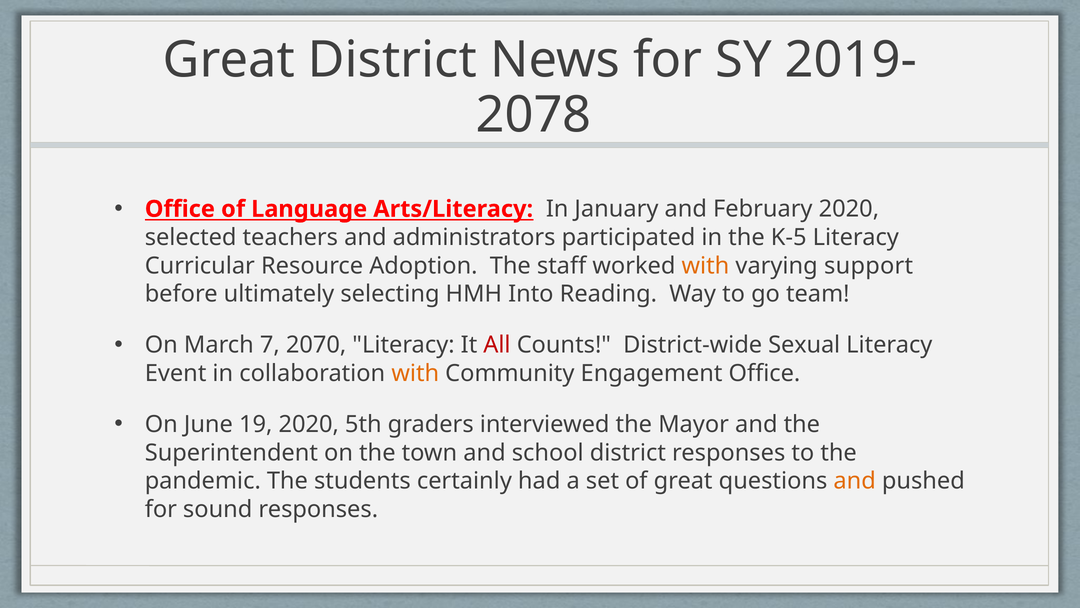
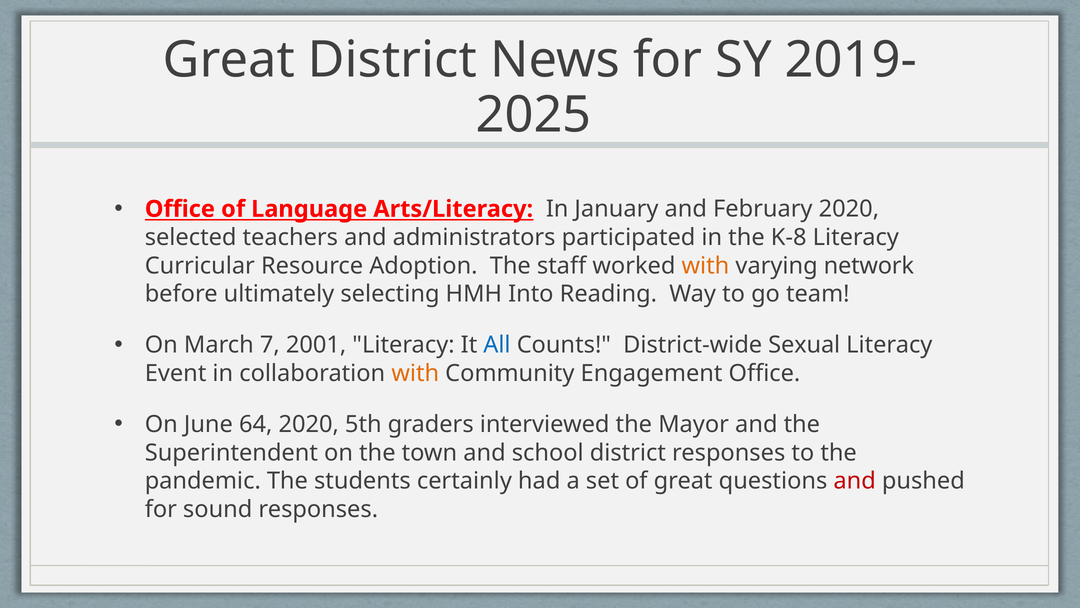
2078: 2078 -> 2025
K-5: K-5 -> K-8
support: support -> network
2070: 2070 -> 2001
All colour: red -> blue
19: 19 -> 64
and at (855, 481) colour: orange -> red
